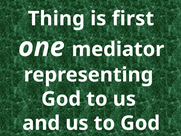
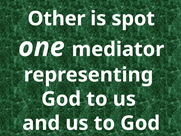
Thing: Thing -> Other
first: first -> spot
